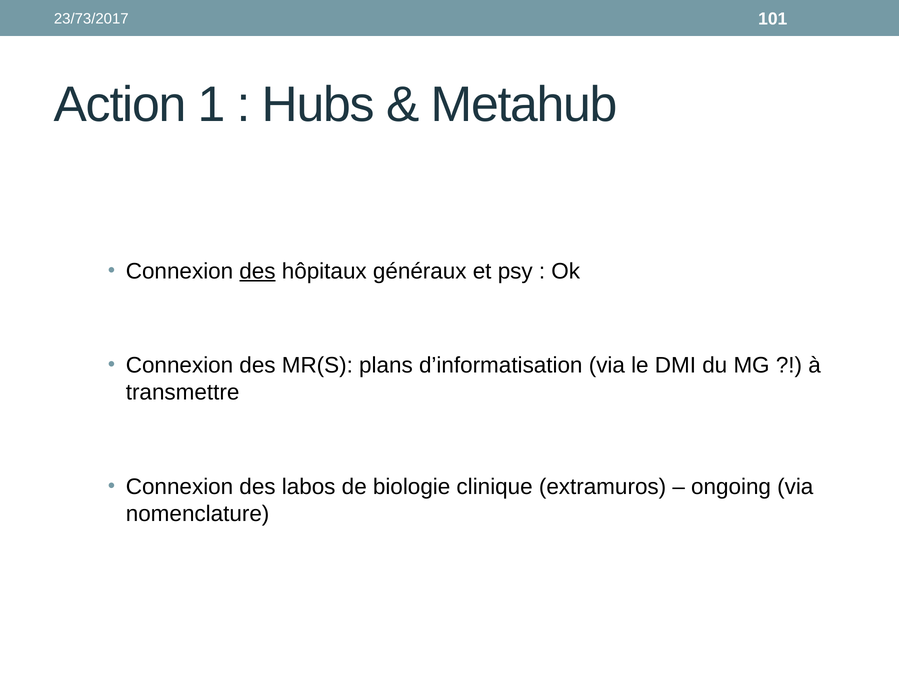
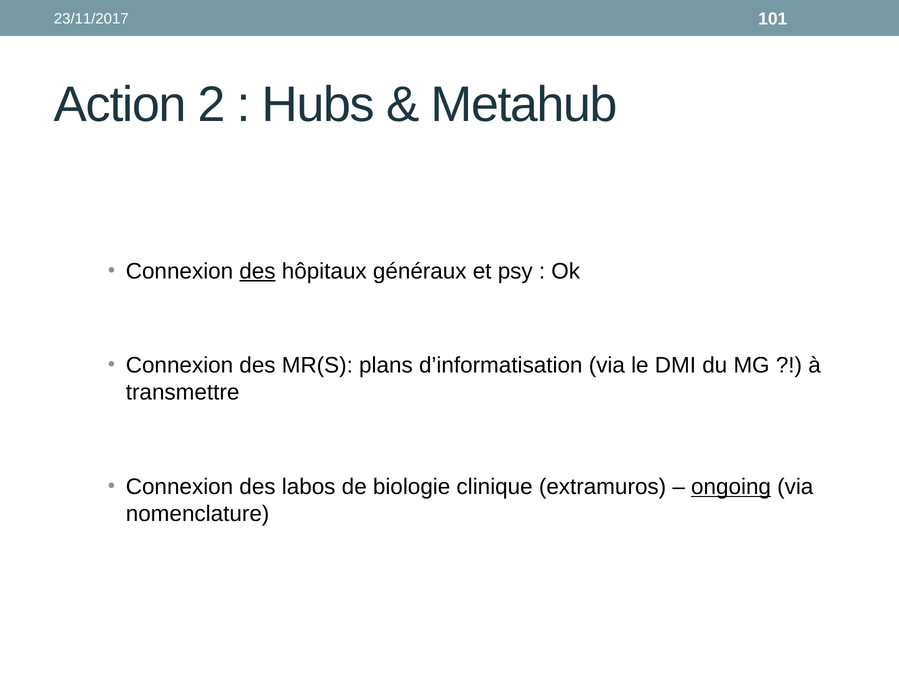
23/73/2017: 23/73/2017 -> 23/11/2017
1: 1 -> 2
ongoing underline: none -> present
